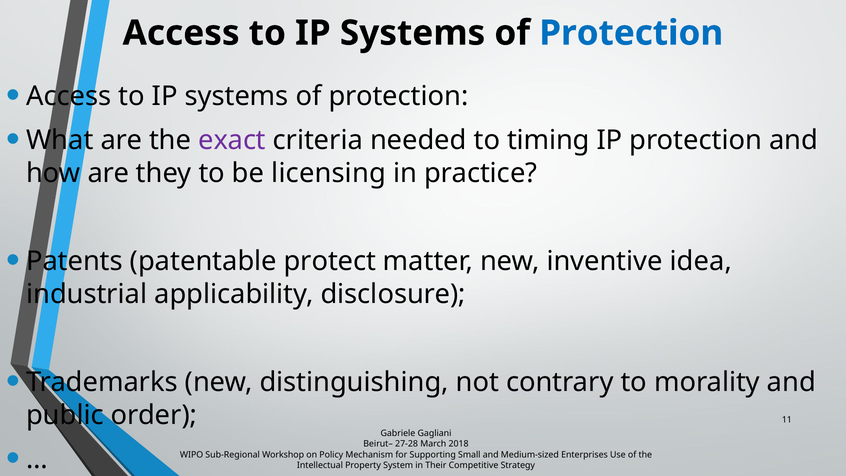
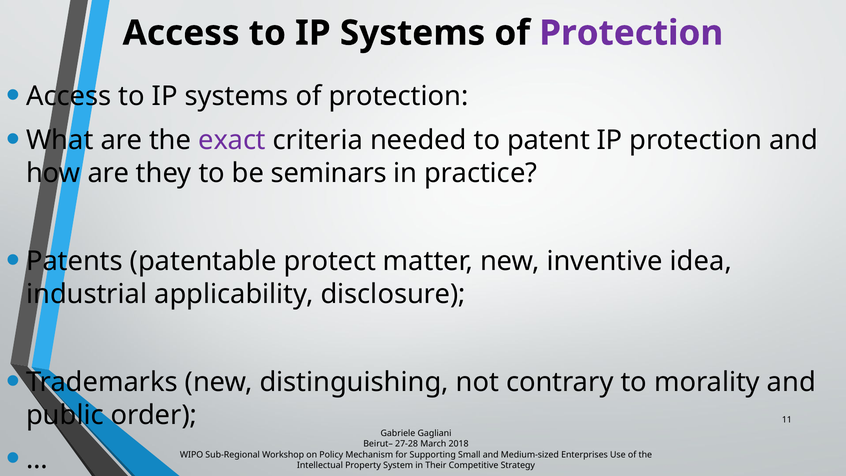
Protection at (631, 33) colour: blue -> purple
timing: timing -> patent
licensing: licensing -> seminars
